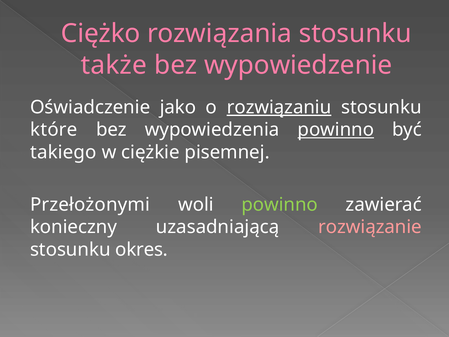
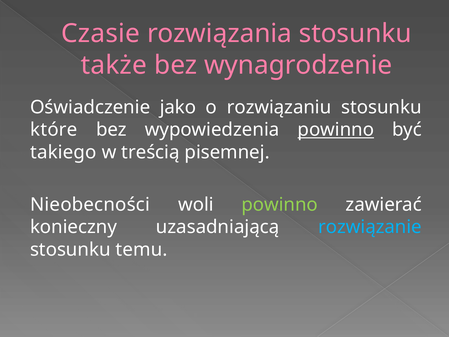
Ciężko: Ciężko -> Czasie
wypowiedzenie: wypowiedzenie -> wynagrodzenie
rozwiązaniu underline: present -> none
ciężkie: ciężkie -> treścią
Przełożonymi: Przełożonymi -> Nieobecności
rozwiązanie colour: pink -> light blue
okres: okres -> temu
